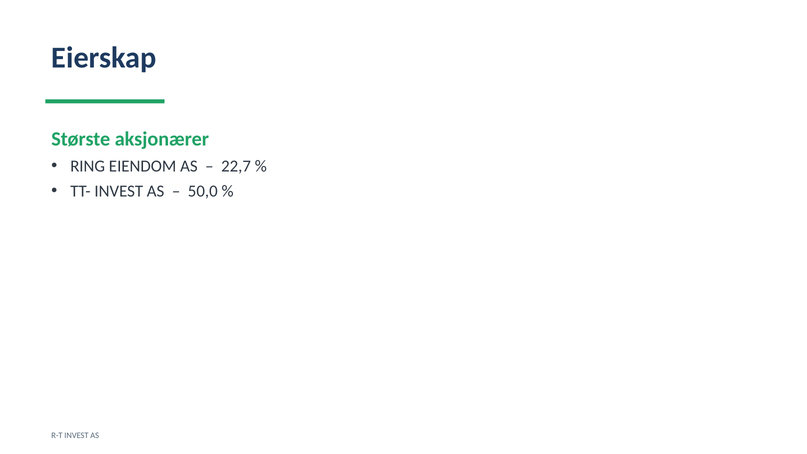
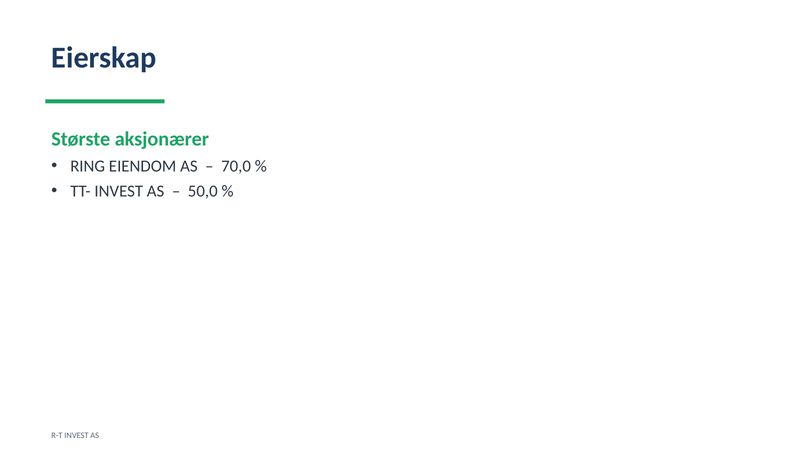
22,7: 22,7 -> 70,0
